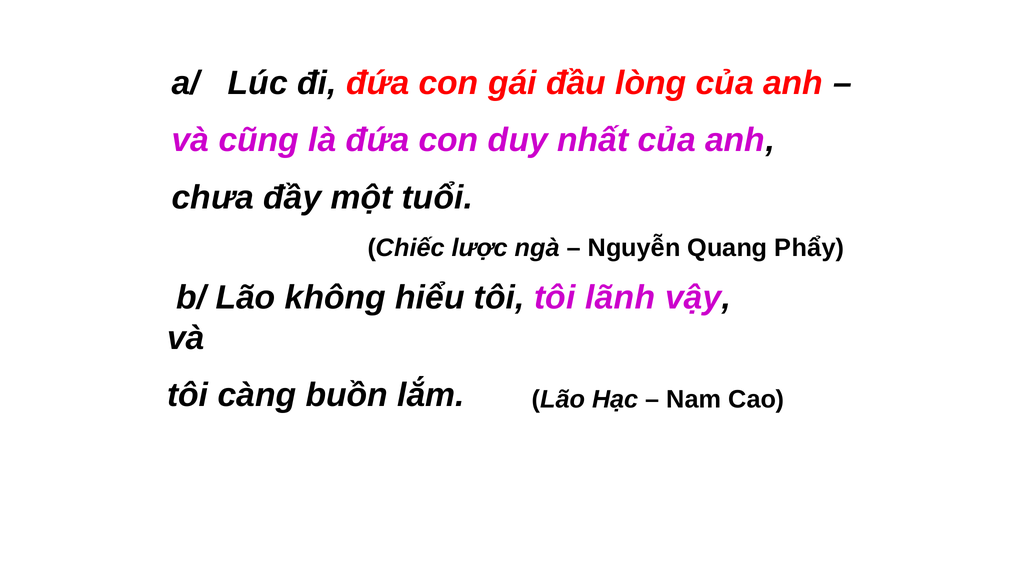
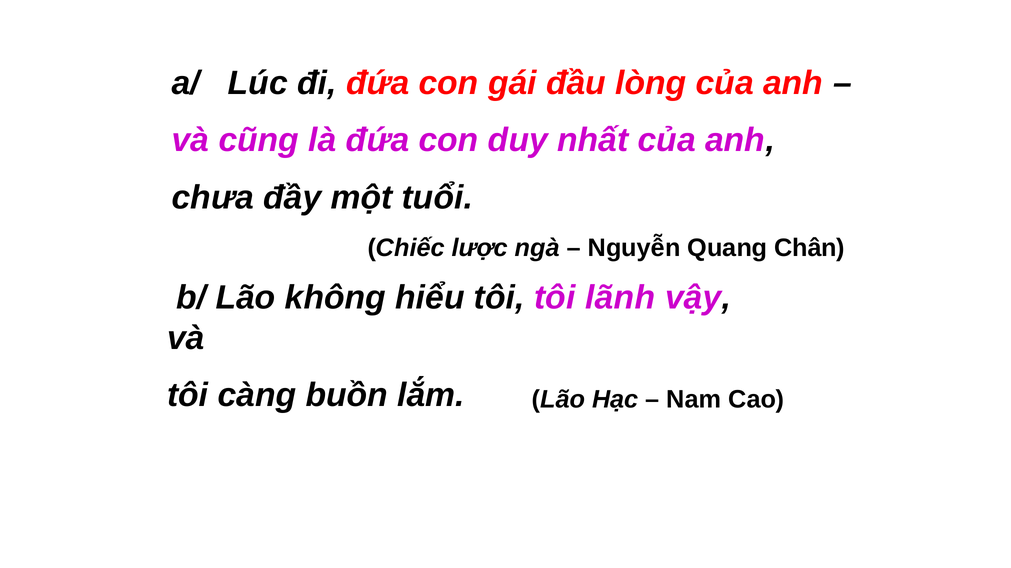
Phẩy: Phẩy -> Chân
